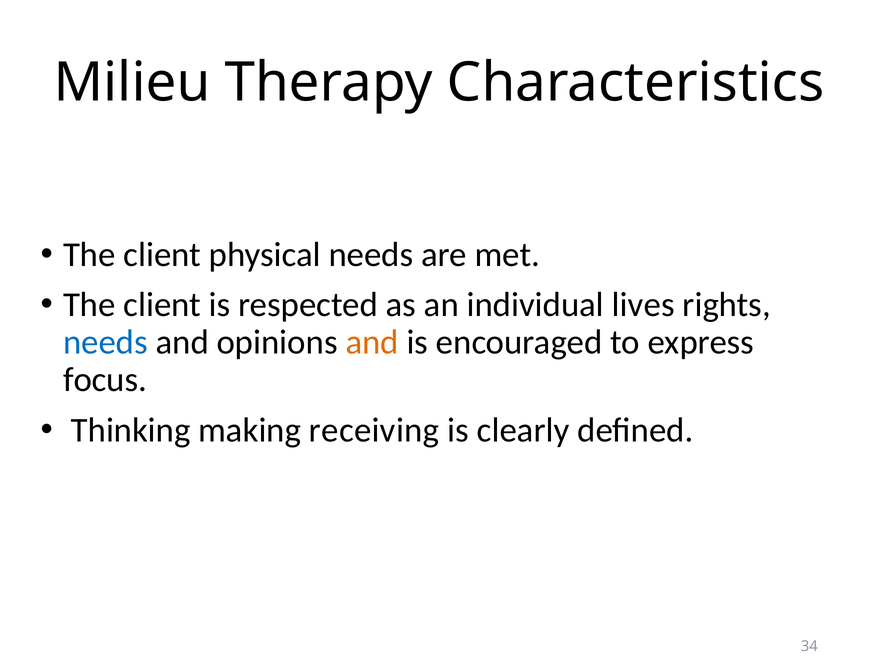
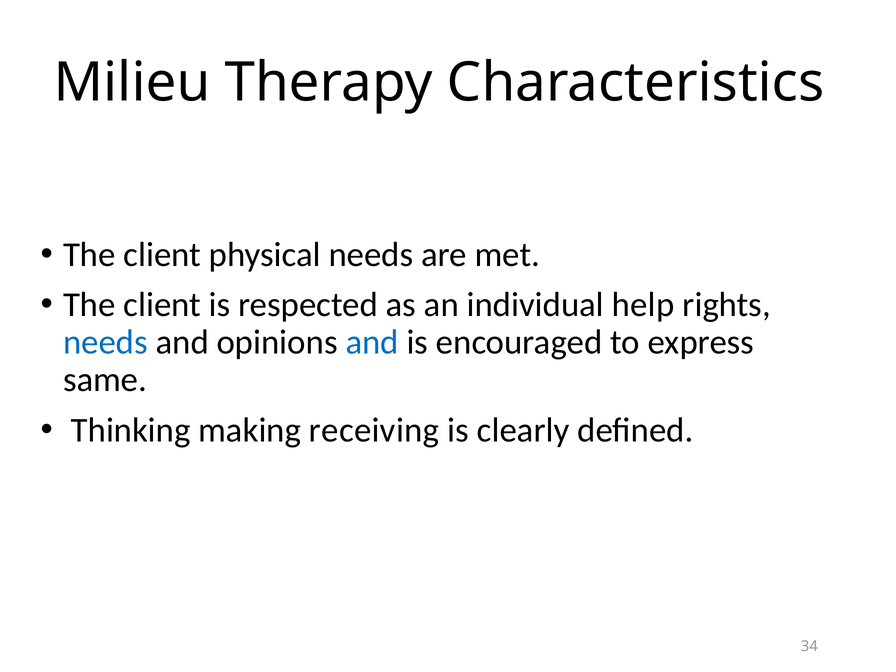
lives: lives -> help
and at (372, 342) colour: orange -> blue
focus: focus -> same
